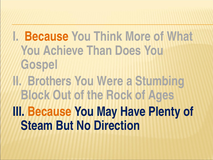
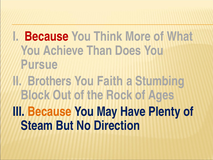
Because at (47, 36) colour: orange -> red
Gospel: Gospel -> Pursue
Were: Were -> Faith
